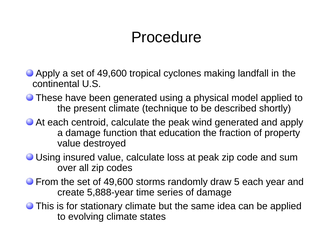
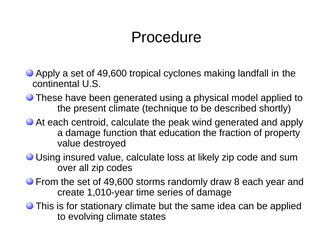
at peak: peak -> likely
5: 5 -> 8
5,888-year: 5,888-year -> 1,010-year
